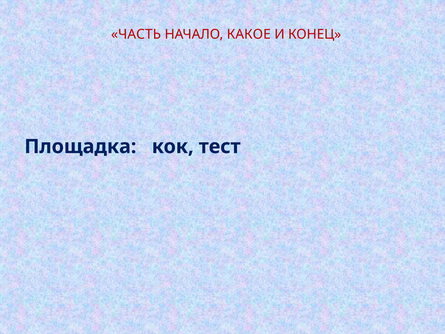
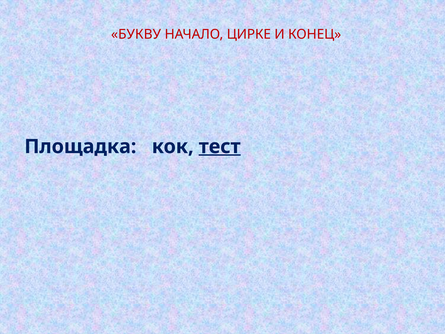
ЧАСТЬ: ЧАСТЬ -> БУКВУ
КАКОЕ: КАКОЕ -> ЦИРКЕ
тест underline: none -> present
